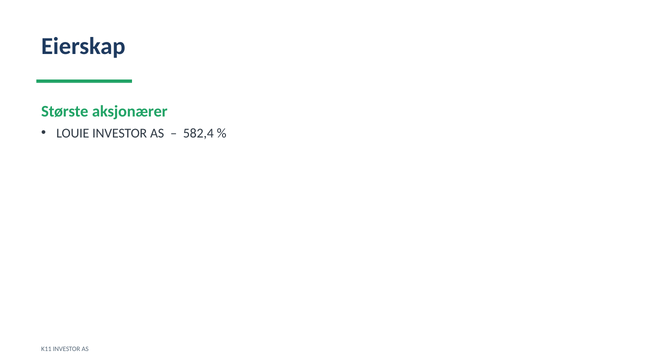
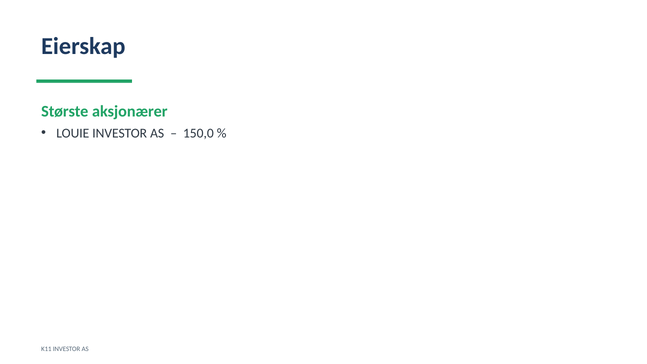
582,4: 582,4 -> 150,0
